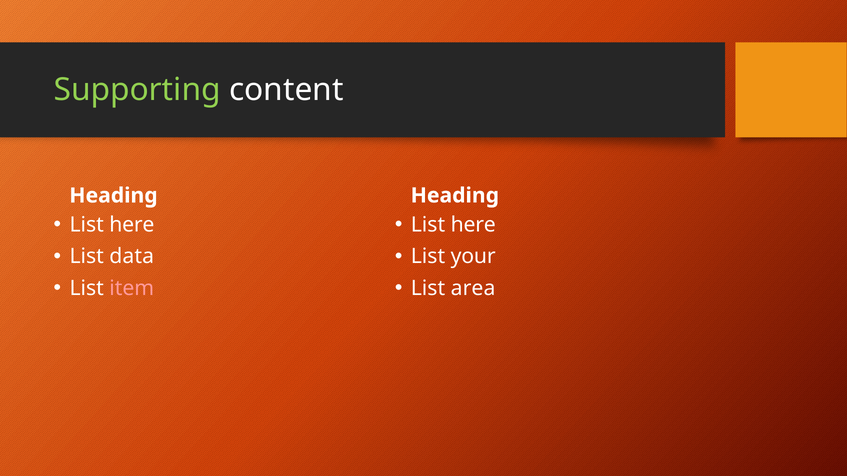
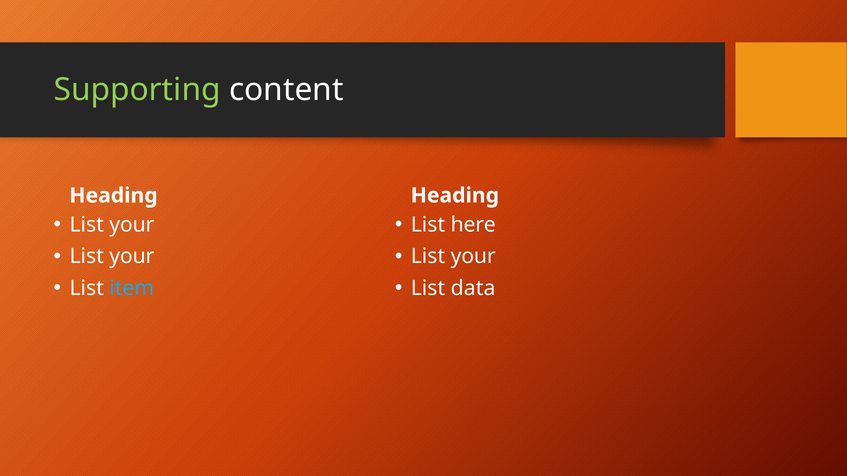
here at (132, 225): here -> your
data at (132, 257): data -> your
item colour: pink -> light blue
area: area -> data
